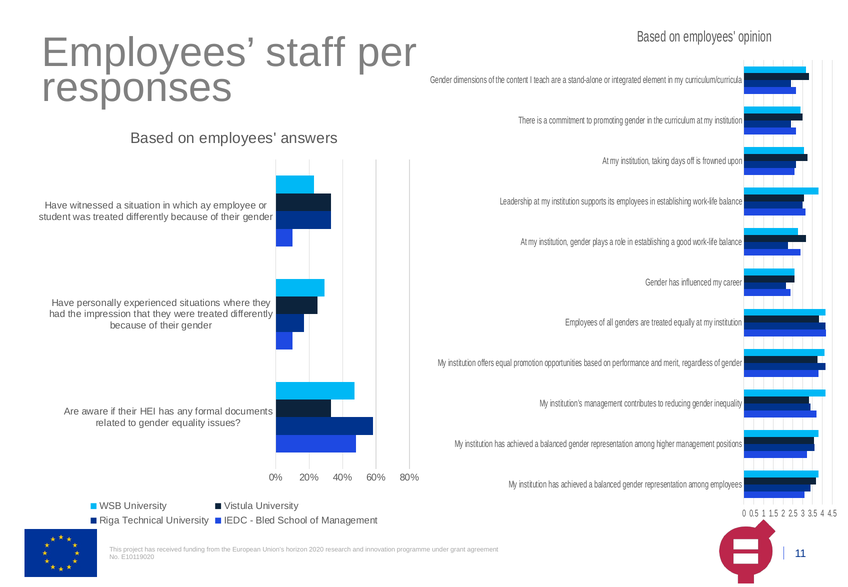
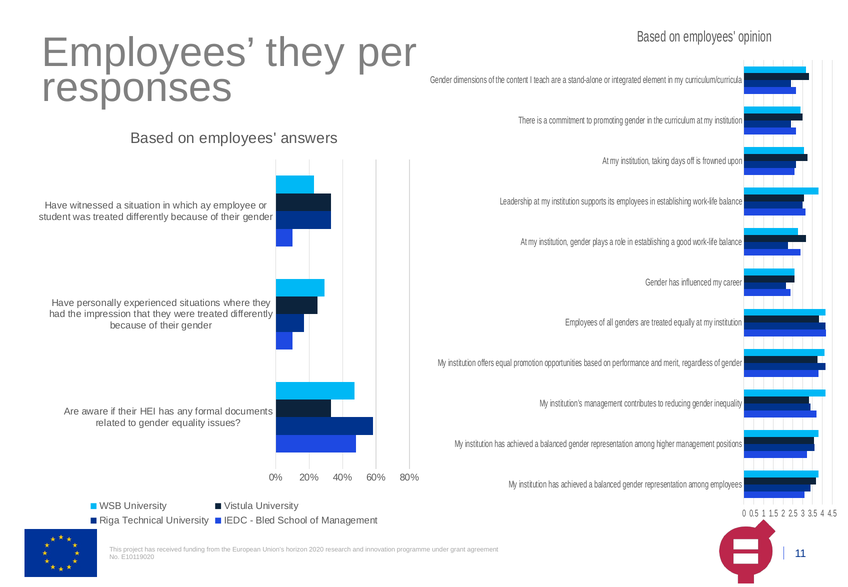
Employees staff: staff -> they
